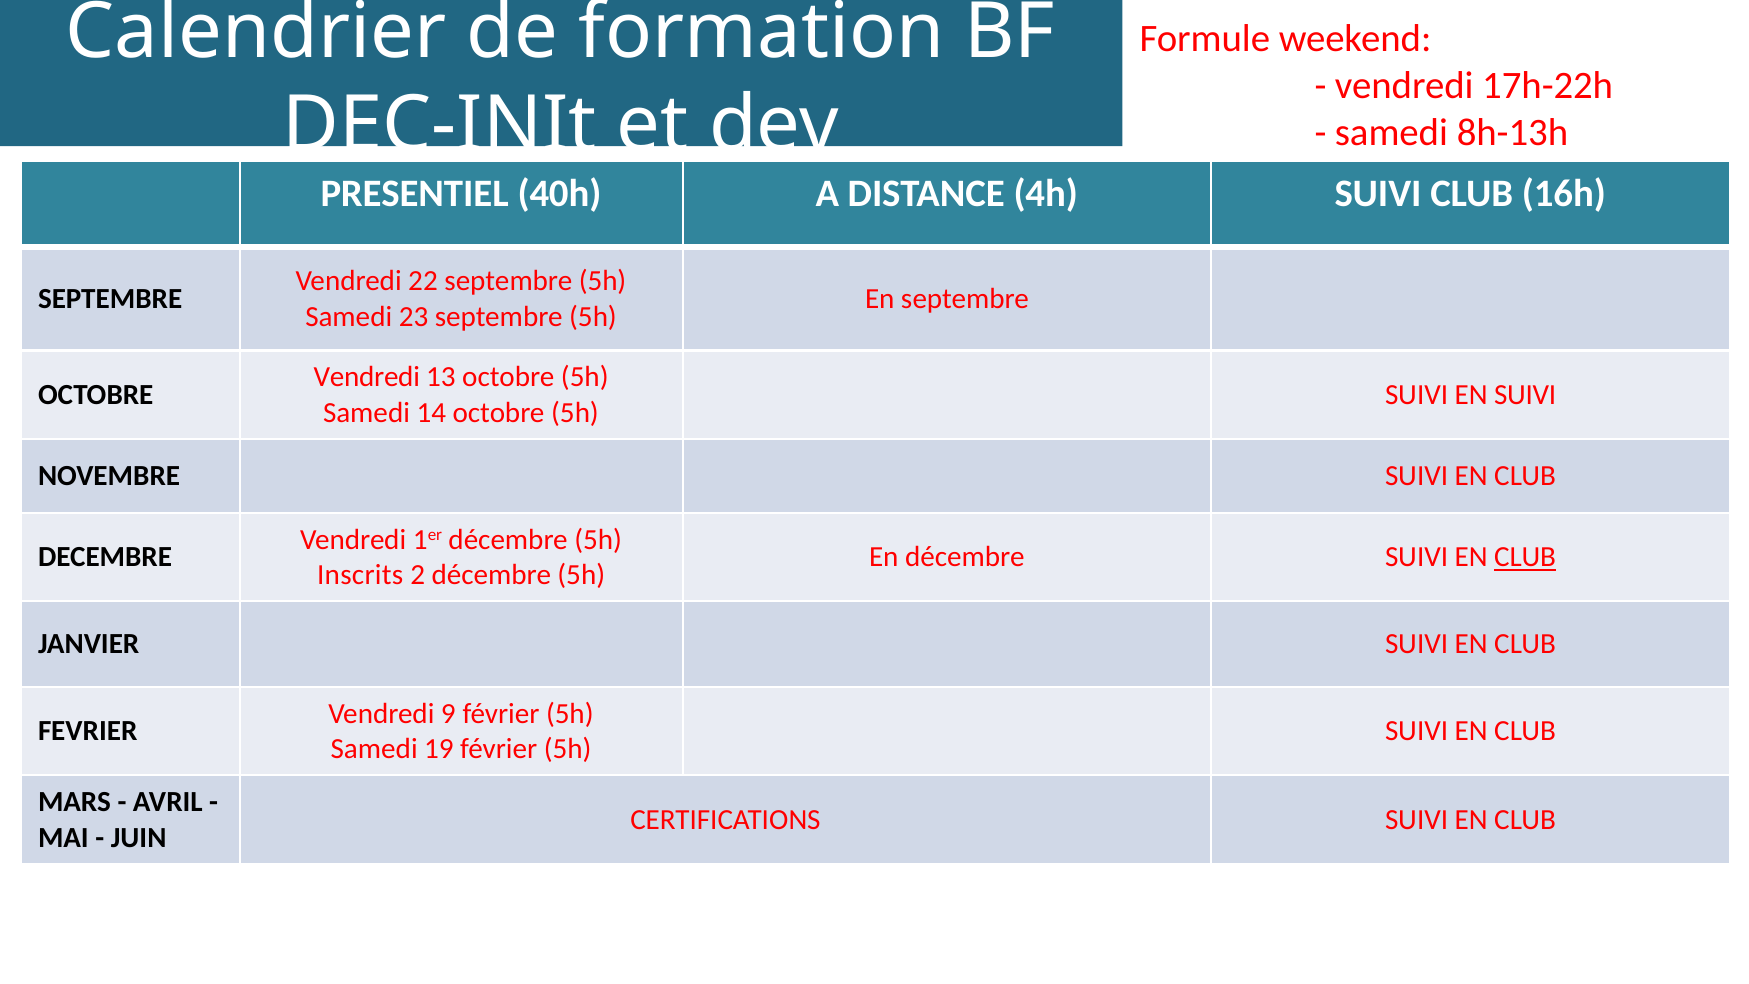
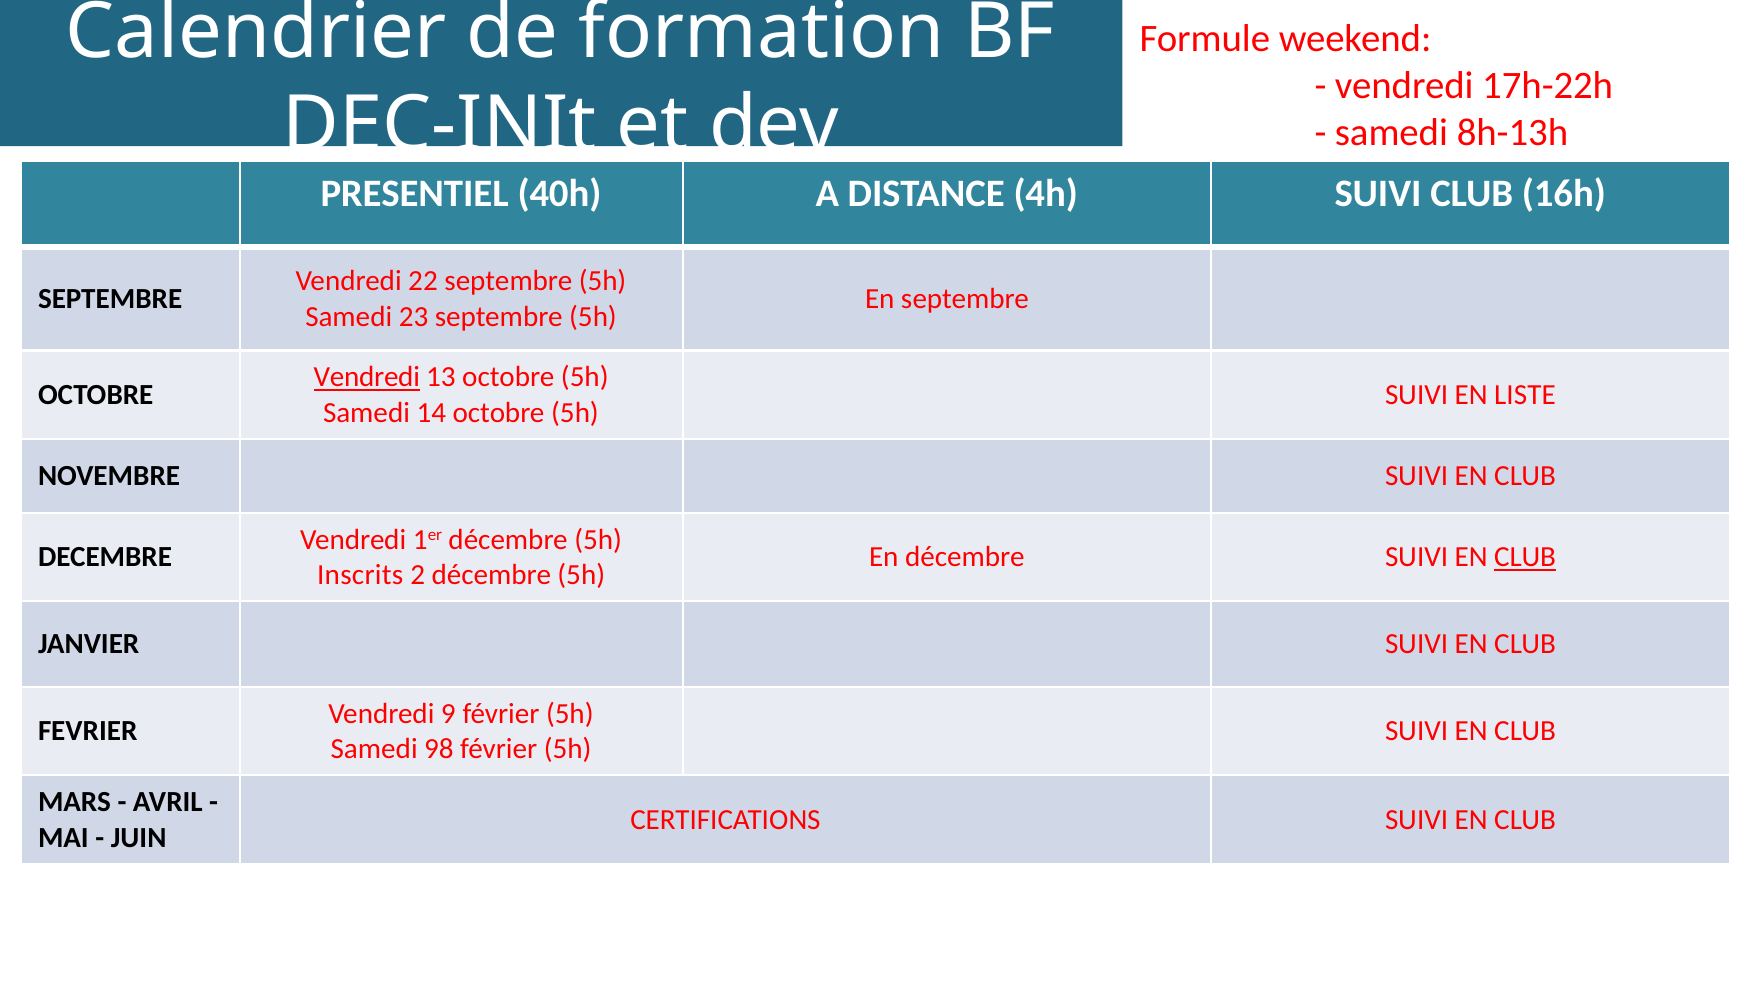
Vendredi at (367, 377) underline: none -> present
EN SUIVI: SUIVI -> LISTE
19: 19 -> 98
